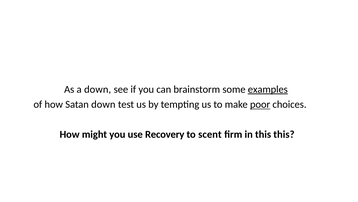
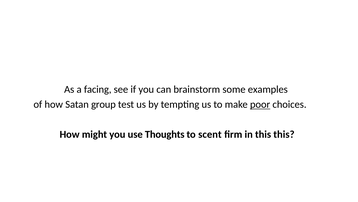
a down: down -> facing
examples underline: present -> none
Satan down: down -> group
Recovery: Recovery -> Thoughts
